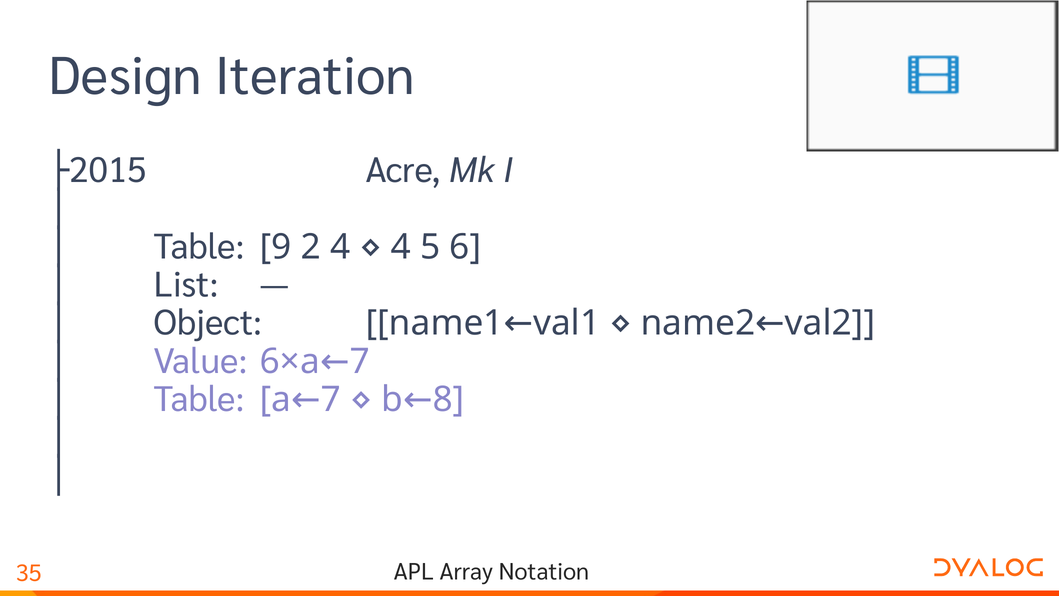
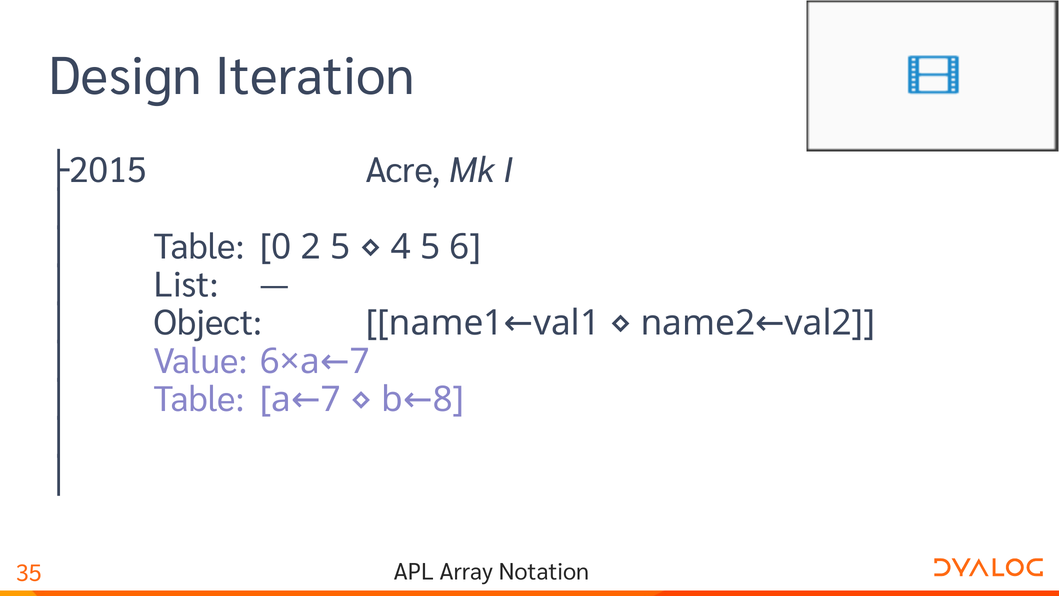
9: 9 -> 0
2 4: 4 -> 5
